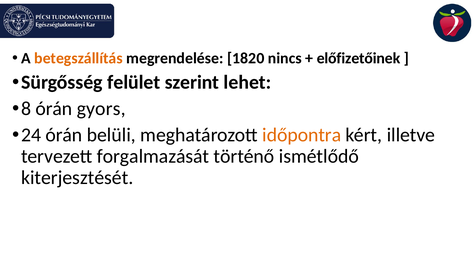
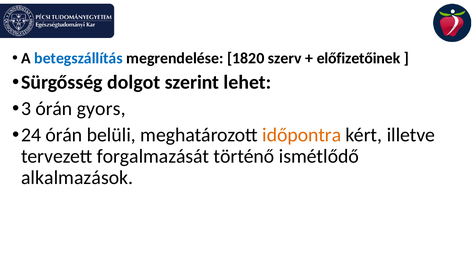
betegszállítás colour: orange -> blue
nincs: nincs -> szerv
felület: felület -> dolgot
8: 8 -> 3
kiterjesztését: kiterjesztését -> alkalmazások
